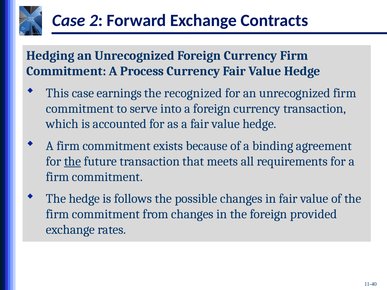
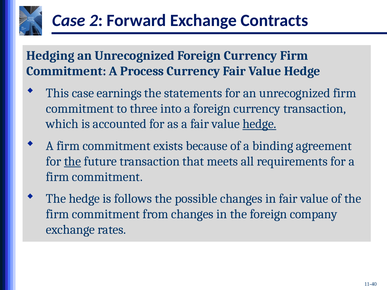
recognized: recognized -> statements
serve: serve -> three
hedge at (259, 124) underline: none -> present
provided: provided -> company
